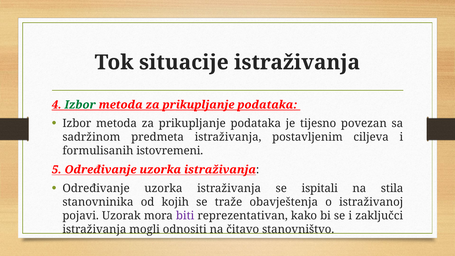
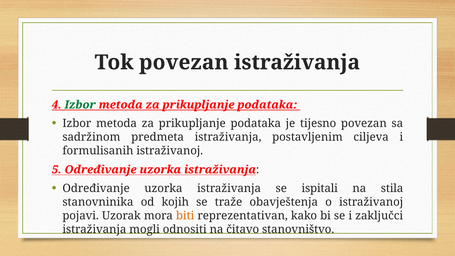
Tok situacije: situacije -> povezan
formulisanih istovremeni: istovremeni -> istraživanoj
biti colour: purple -> orange
